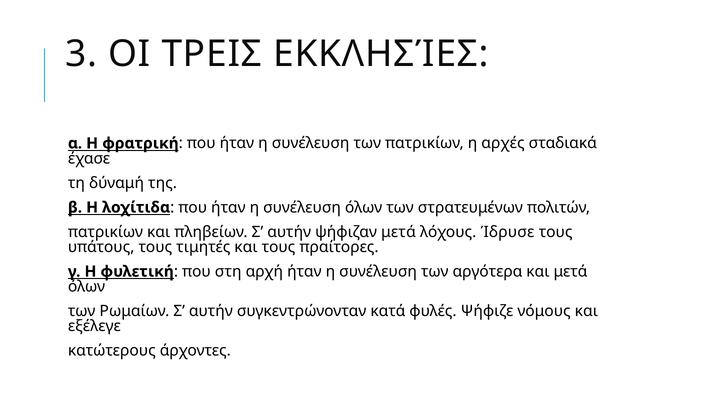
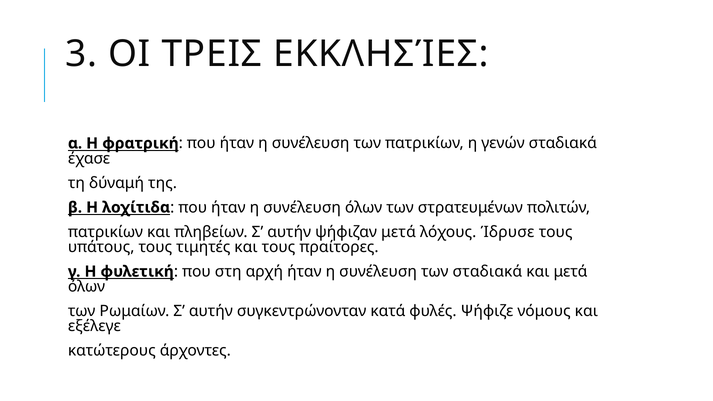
αρχές: αρχές -> γενών
των αργότερα: αργότερα -> σταδιακά
